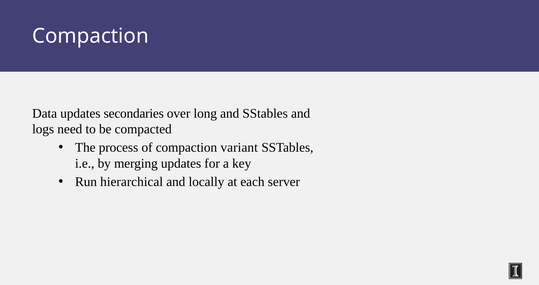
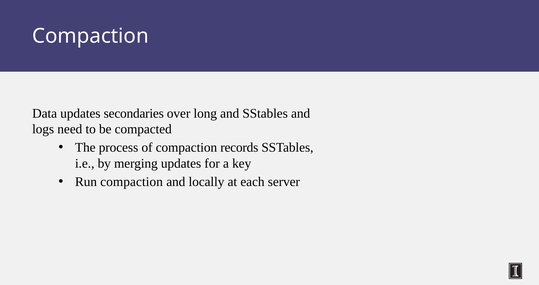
variant: variant -> records
Run hierarchical: hierarchical -> compaction
